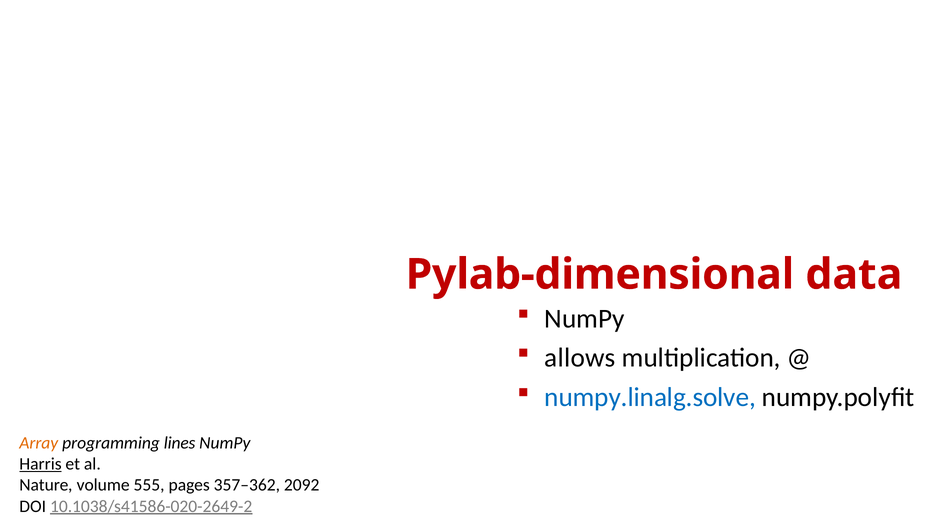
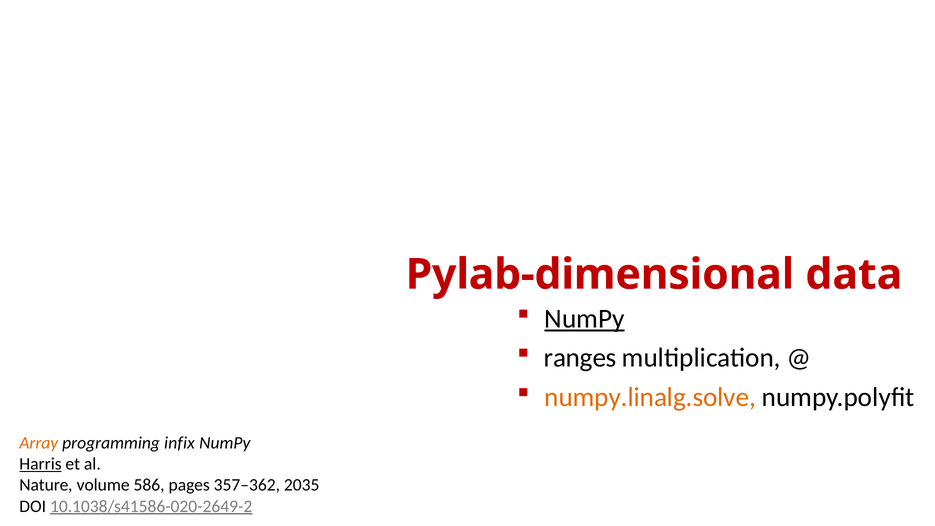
NumPy at (585, 319) underline: none -> present
allows: allows -> ranges
numpy.linalg.solve colour: blue -> orange
lines: lines -> infix
555: 555 -> 586
2092: 2092 -> 2035
